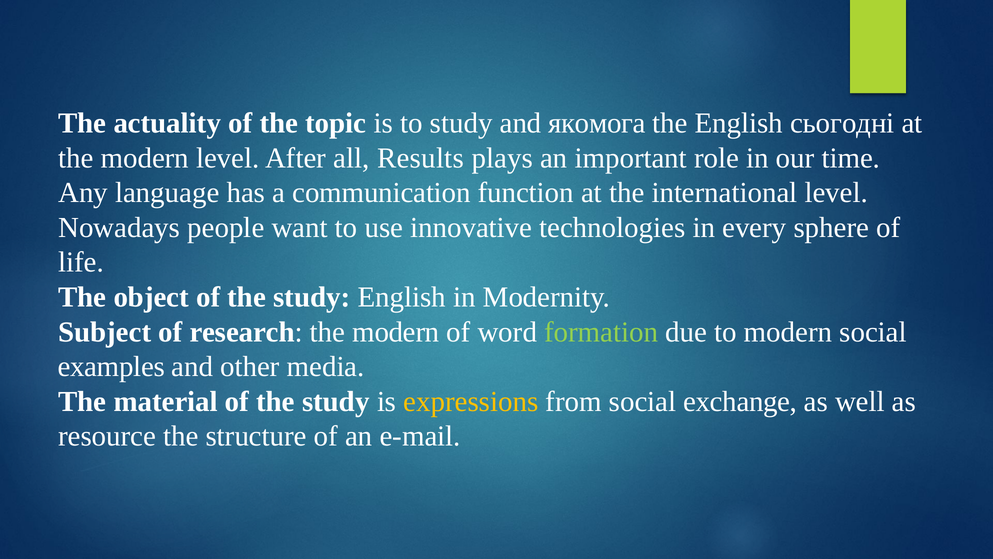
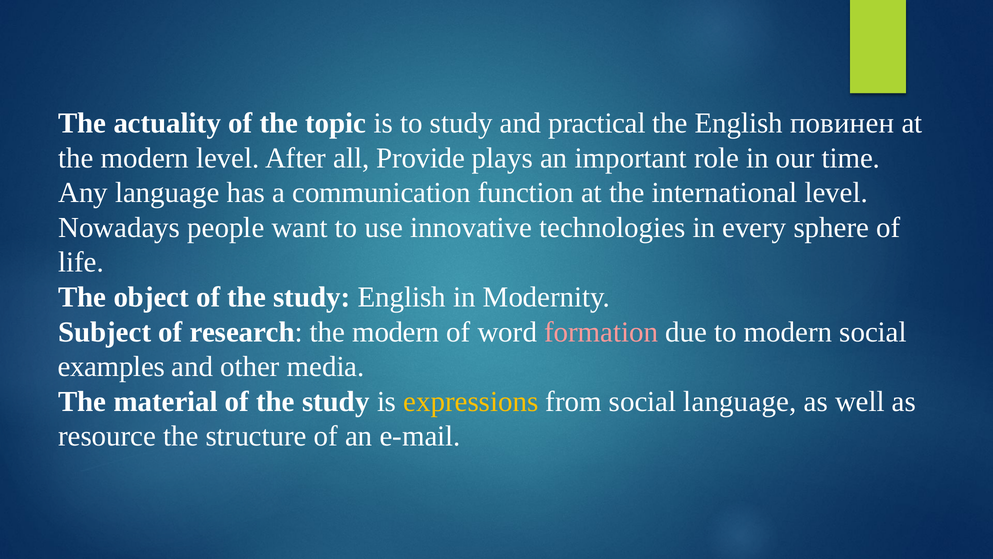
якомога: якомога -> practical
сьогодні: сьогодні -> повинен
Results: Results -> Provide
formation colour: light green -> pink
social exchange: exchange -> language
